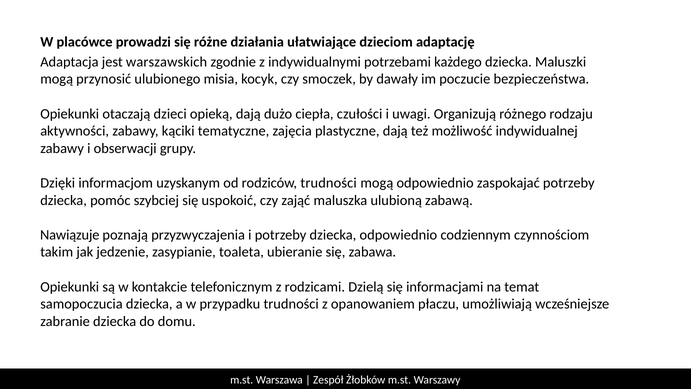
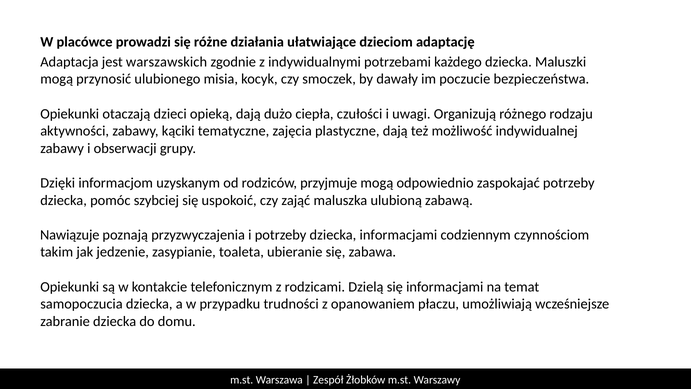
rodziców trudności: trudności -> przyjmuje
dziecka odpowiednio: odpowiednio -> informacjami
